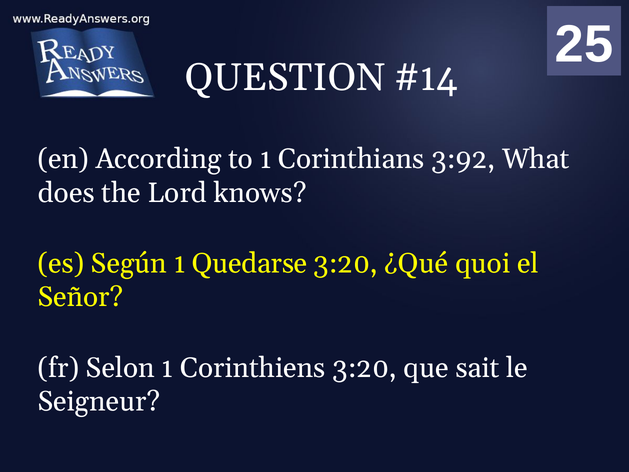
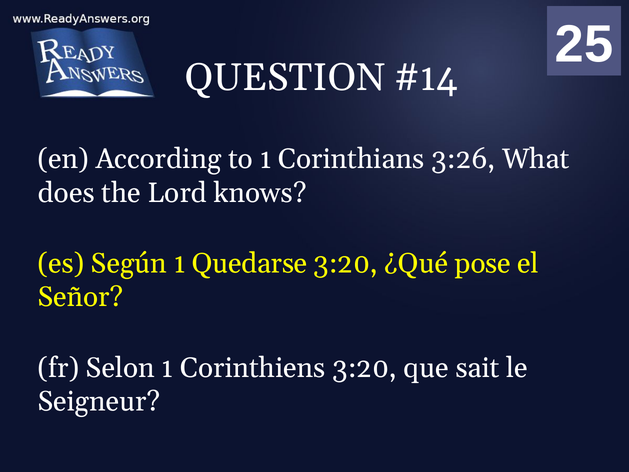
3:92: 3:92 -> 3:26
quoi: quoi -> pose
